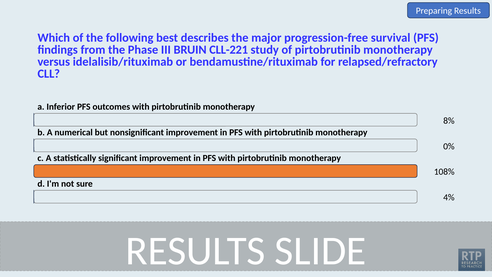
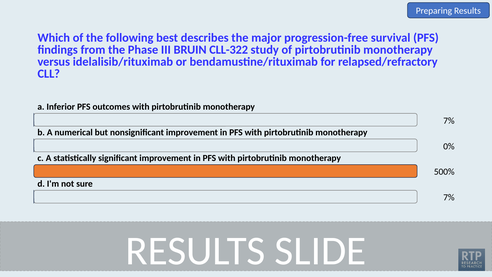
CLL-221: CLL-221 -> CLL-322
8% at (449, 121): 8% -> 7%
108%: 108% -> 500%
4% at (449, 197): 4% -> 7%
